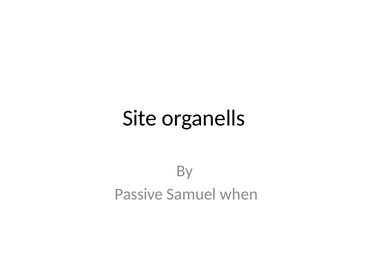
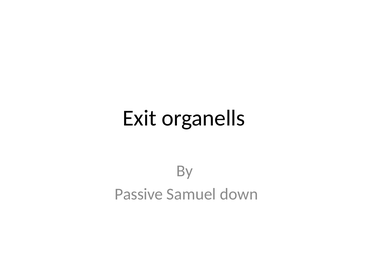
Site: Site -> Exit
when: when -> down
